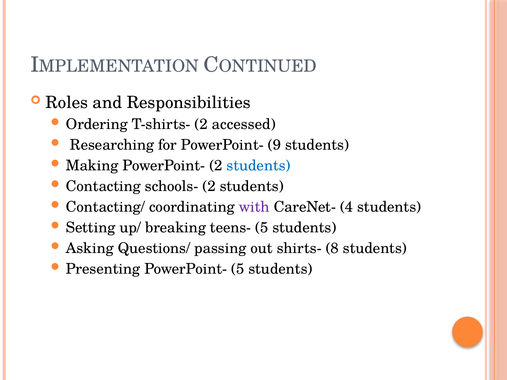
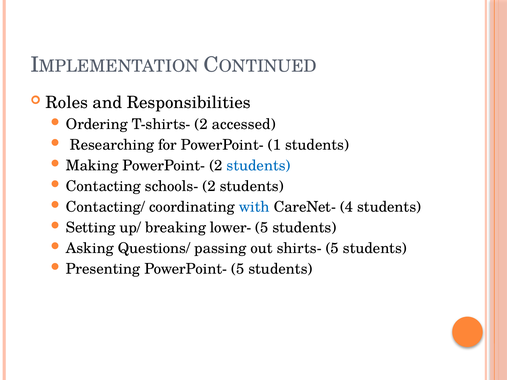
9: 9 -> 1
with colour: purple -> blue
teens-: teens- -> lower-
shirts- 8: 8 -> 5
